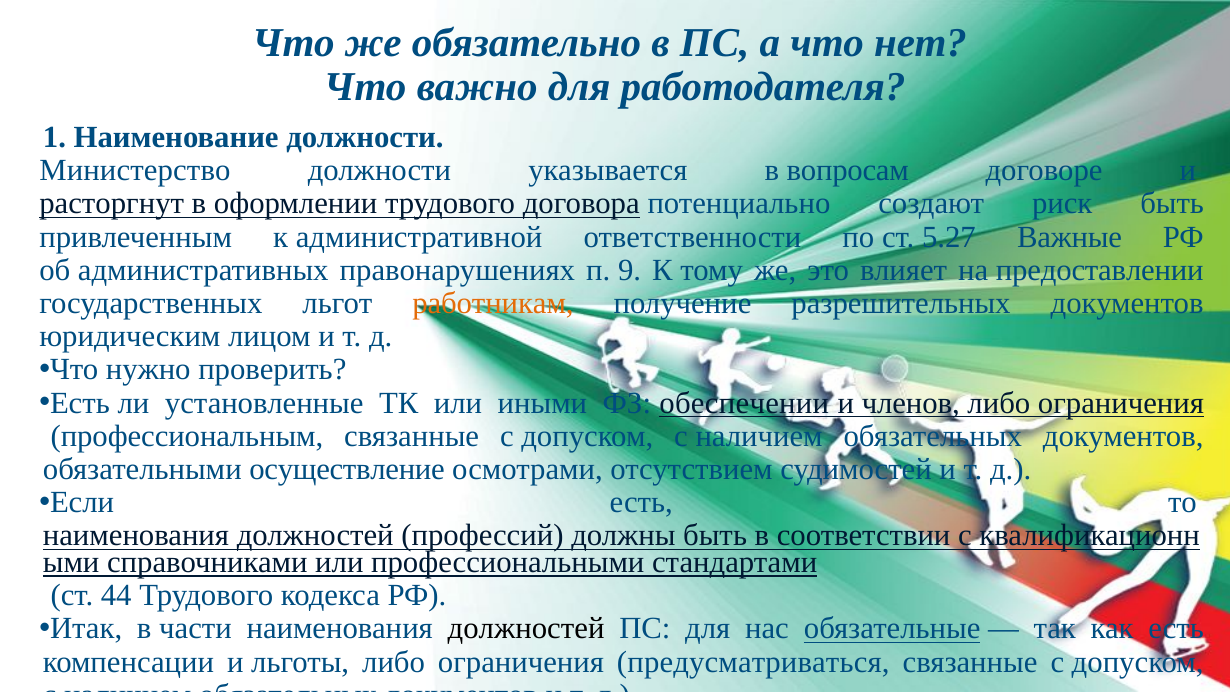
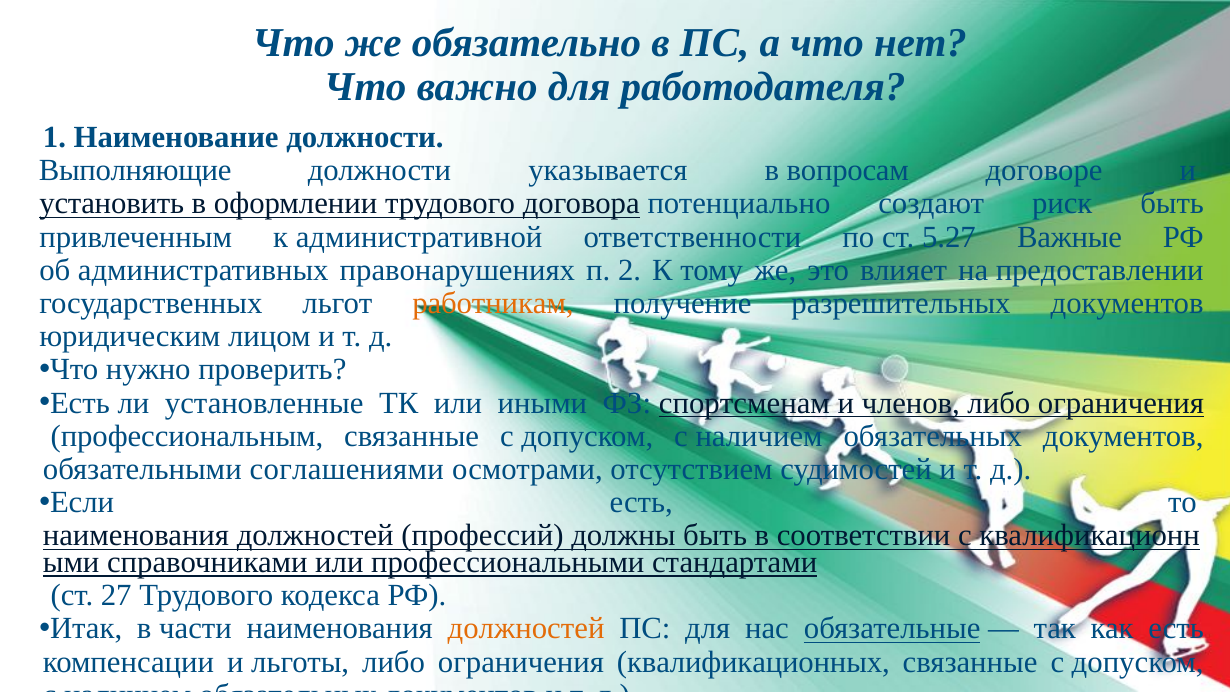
Министерство: Министерство -> Выполняющие
расторгнут: расторгнут -> установить
9: 9 -> 2
обеспечении: обеспечении -> спортсменам
осуществление: осуществление -> соглашениями
44: 44 -> 27
должностей at (526, 629) colour: black -> orange
предусматриваться: предусматриваться -> квалификационных
